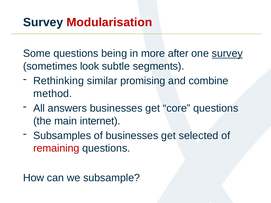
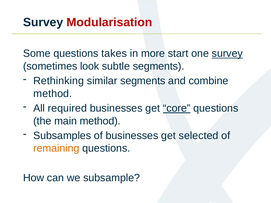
being: being -> takes
after: after -> start
similar promising: promising -> segments
answers: answers -> required
core underline: none -> present
main internet: internet -> method
remaining colour: red -> orange
